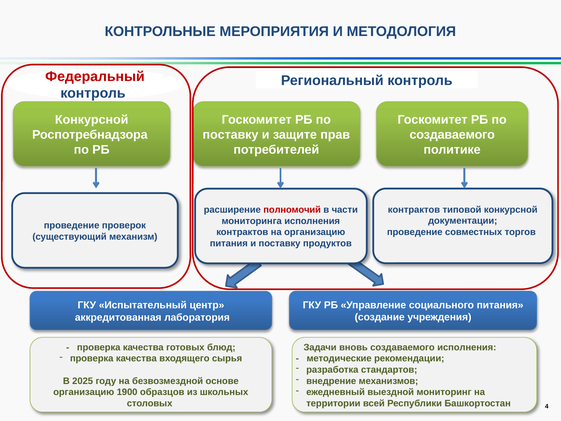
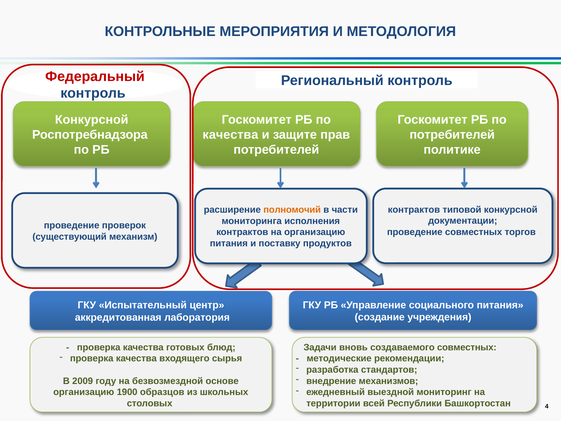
поставку at (230, 135): поставку -> качества
создаваемого at (452, 135): создаваемого -> потребителей
полномочий colour: red -> orange
создаваемого исполнения: исполнения -> совместных
2025: 2025 -> 2009
